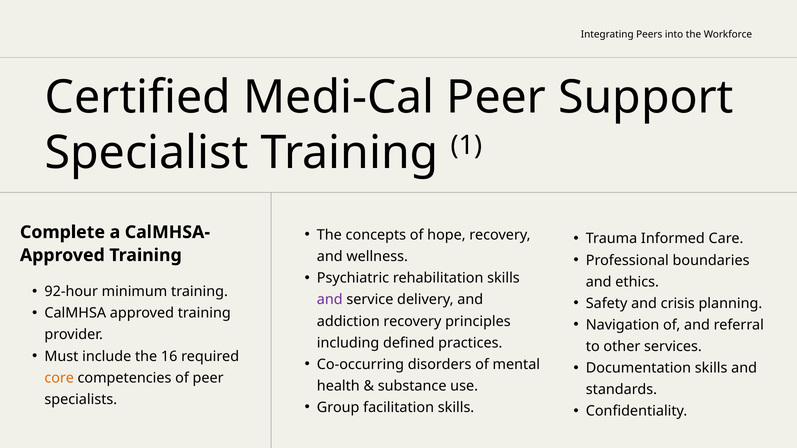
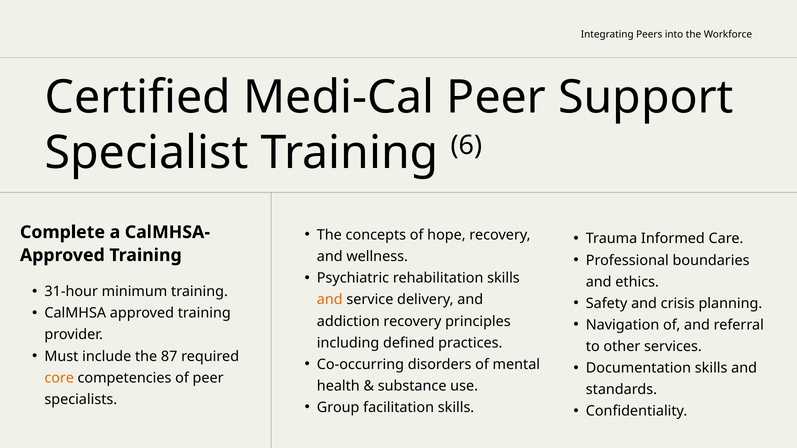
1: 1 -> 6
92-hour: 92-hour -> 31-hour
and at (330, 300) colour: purple -> orange
16: 16 -> 87
